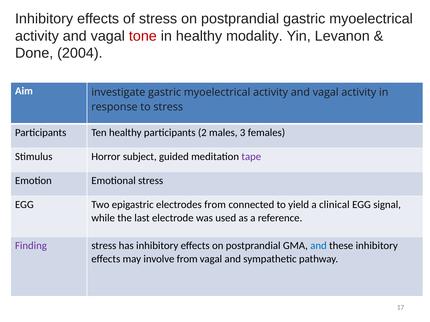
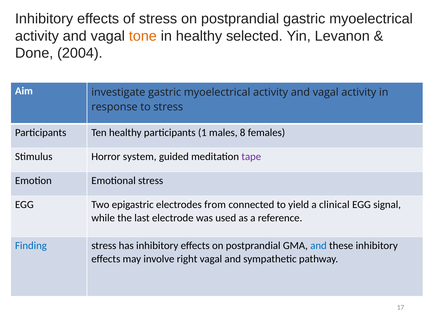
tone colour: red -> orange
modality: modality -> selected
2: 2 -> 1
3: 3 -> 8
subject: subject -> system
Finding colour: purple -> blue
involve from: from -> right
